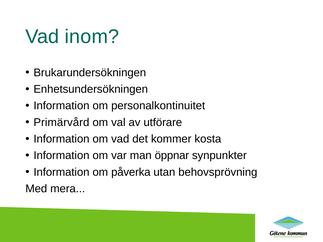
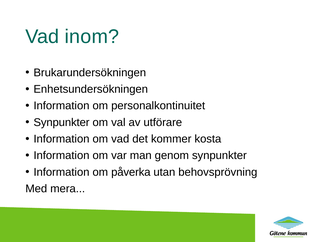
Primärvård at (61, 122): Primärvård -> Synpunkter
öppnar: öppnar -> genom
